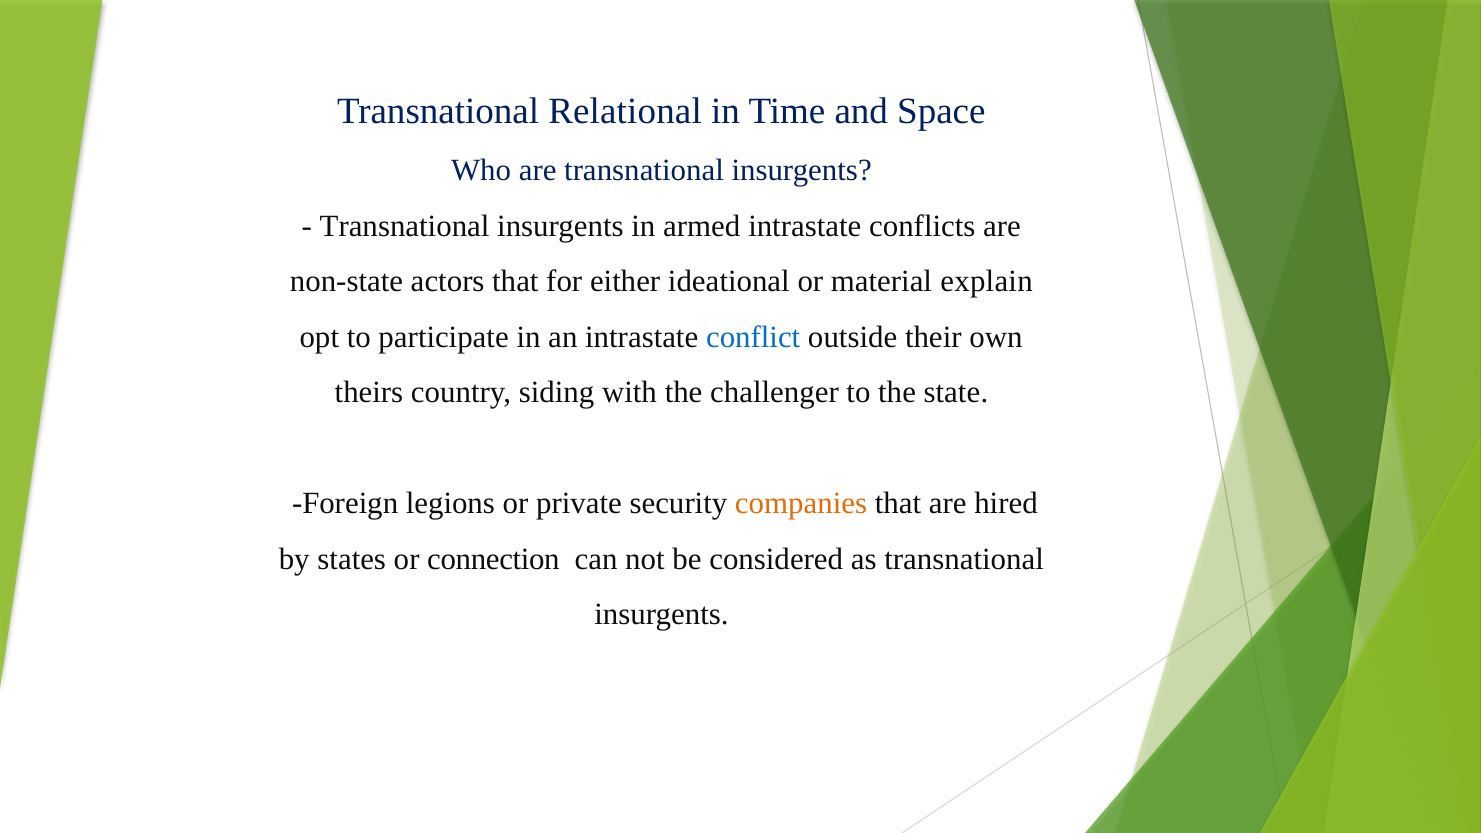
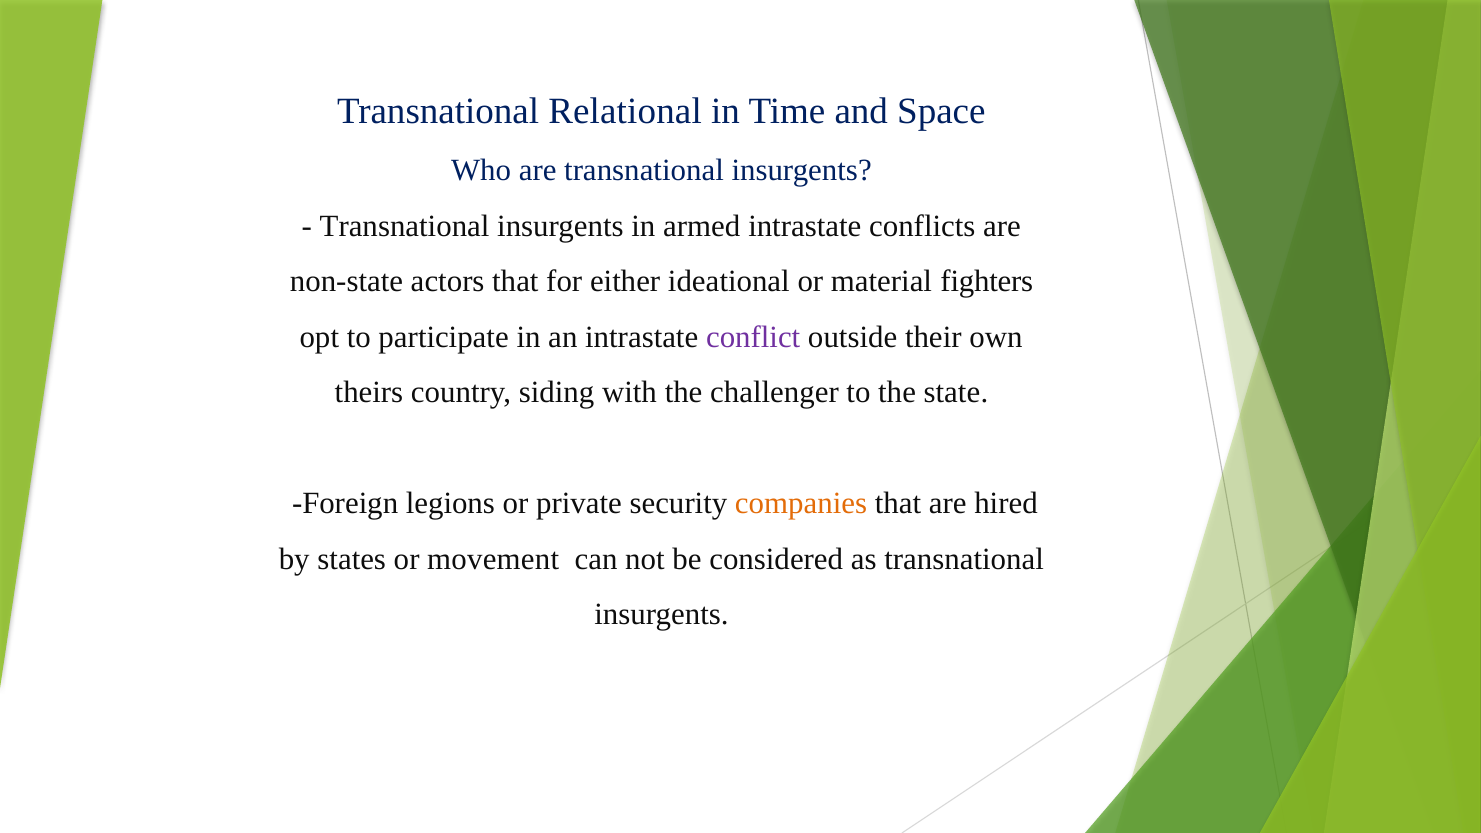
explain: explain -> fighters
conflict colour: blue -> purple
connection: connection -> movement
